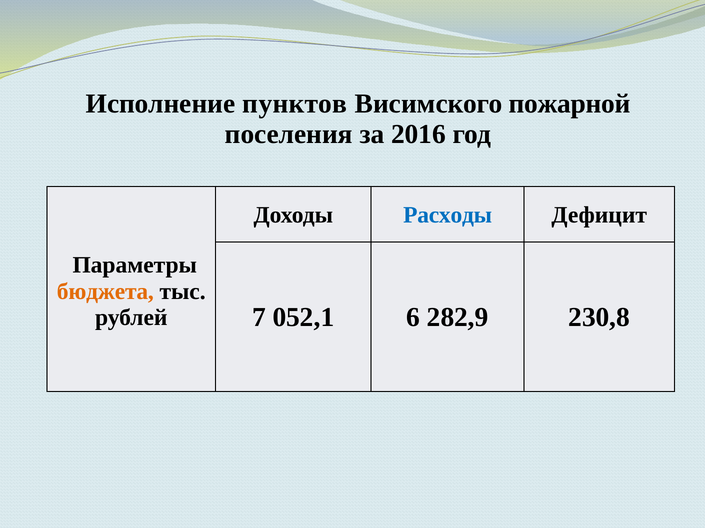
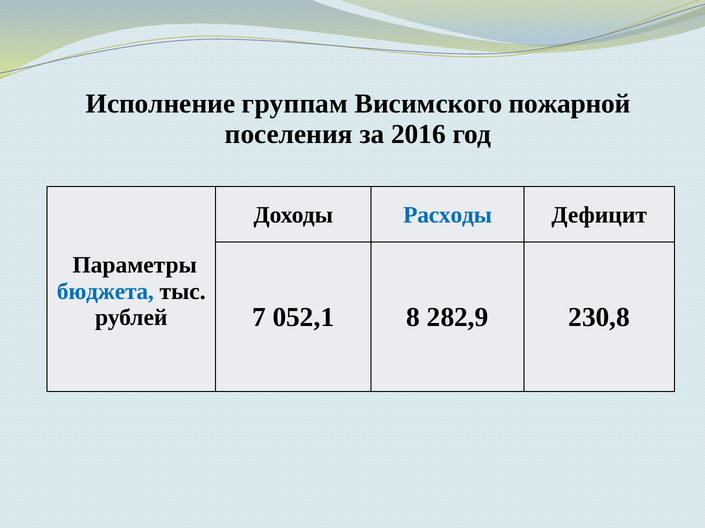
пунктов: пунктов -> группам
бюджета colour: orange -> blue
6: 6 -> 8
